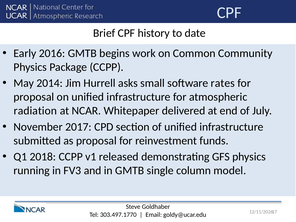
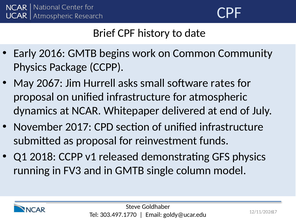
2014: 2014 -> 2067
radiation: radiation -> dynamics
